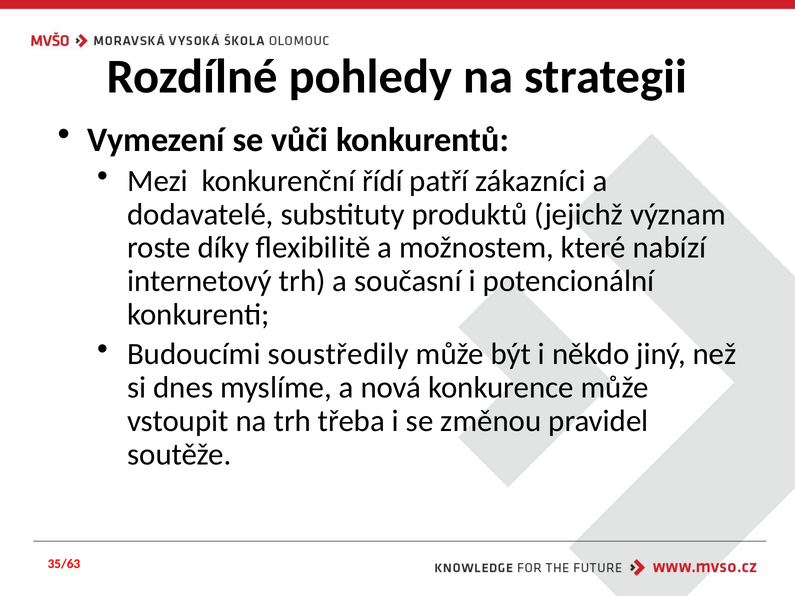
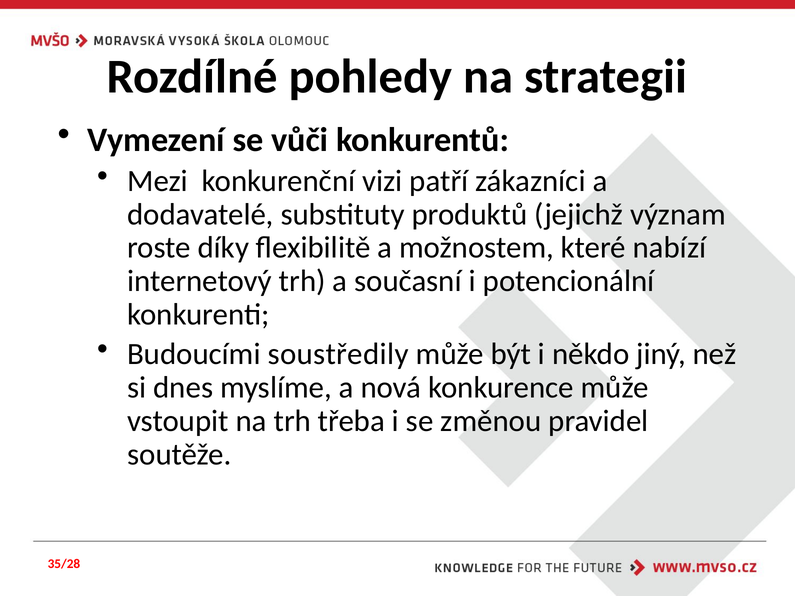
řídí: řídí -> vizi
35/63: 35/63 -> 35/28
